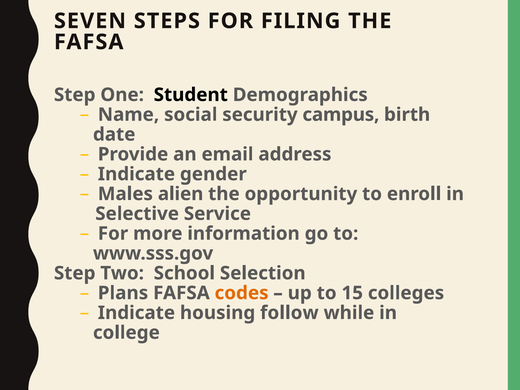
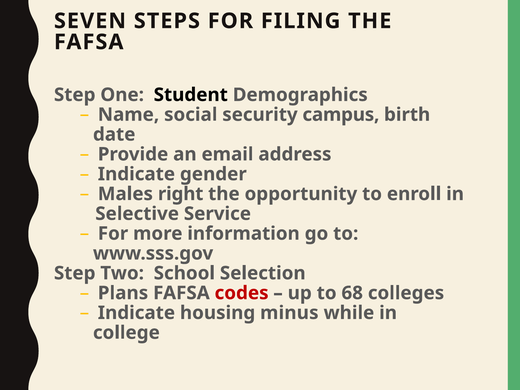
alien: alien -> right
codes colour: orange -> red
15: 15 -> 68
follow: follow -> minus
